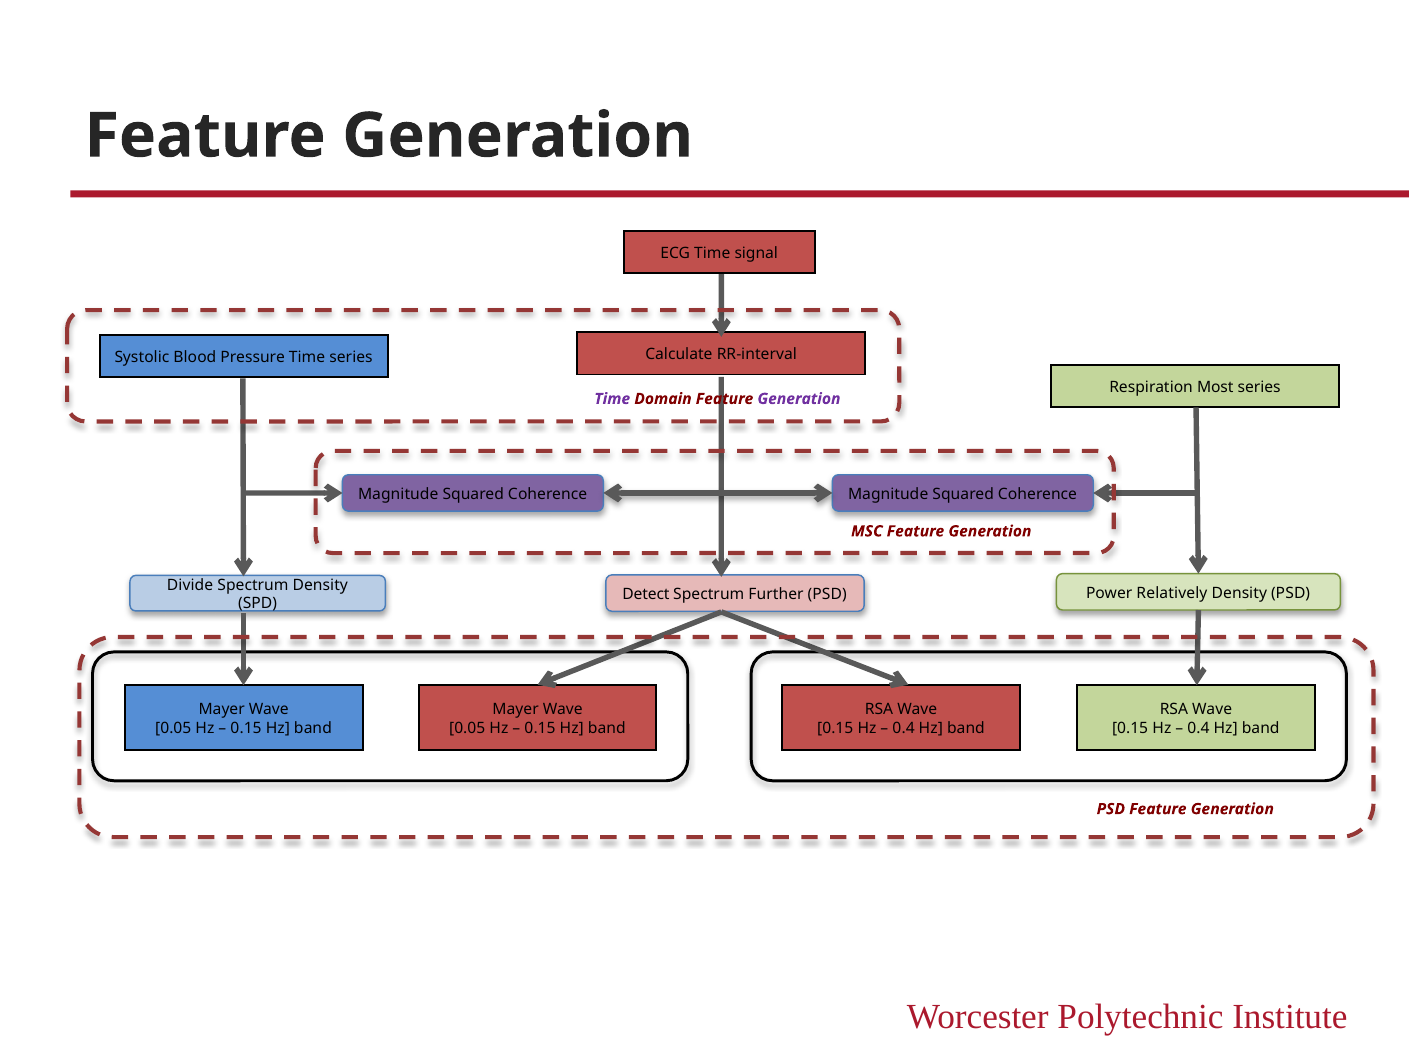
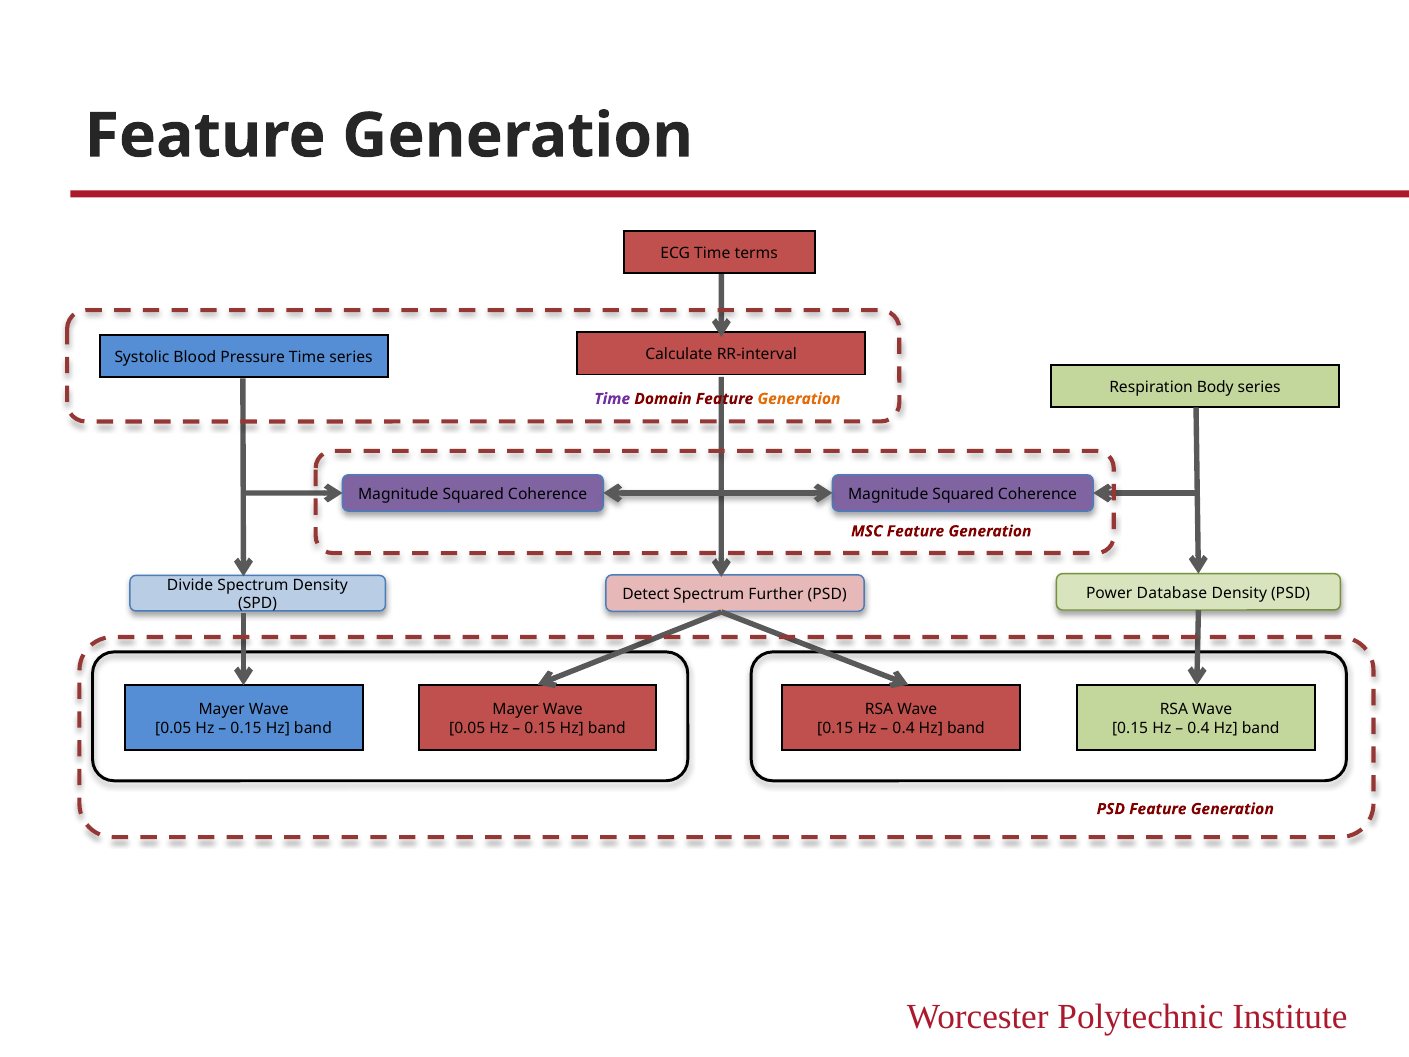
signal: signal -> terms
Most: Most -> Body
Generation at (799, 399) colour: purple -> orange
Relatively: Relatively -> Database
